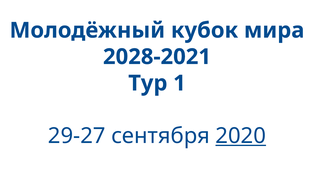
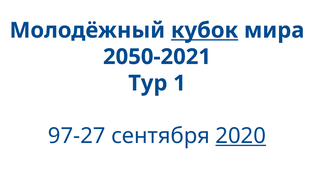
кубок underline: none -> present
2028-2021: 2028-2021 -> 2050-2021
29-27: 29-27 -> 97-27
